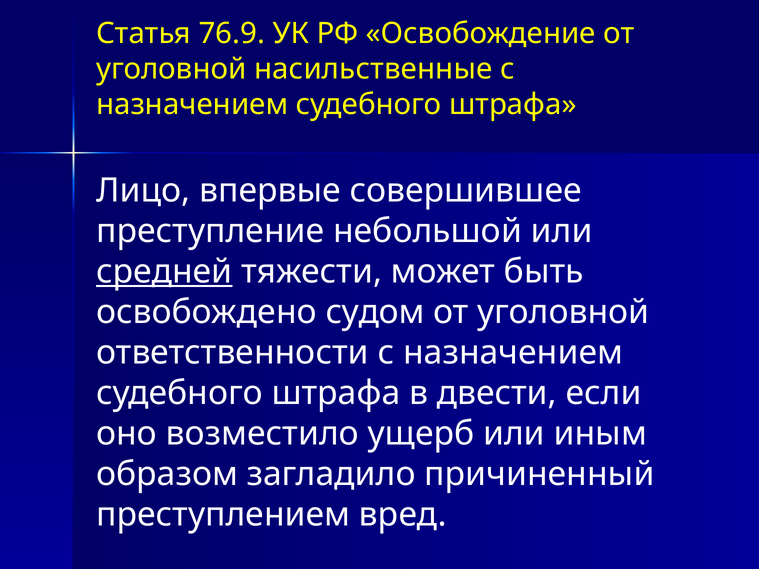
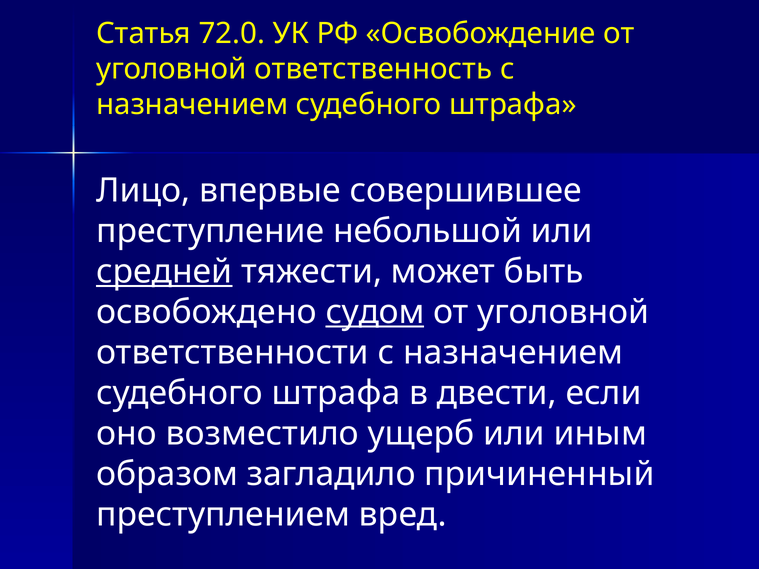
76.9: 76.9 -> 72.0
насильственные: насильственные -> ответственность
судом underline: none -> present
